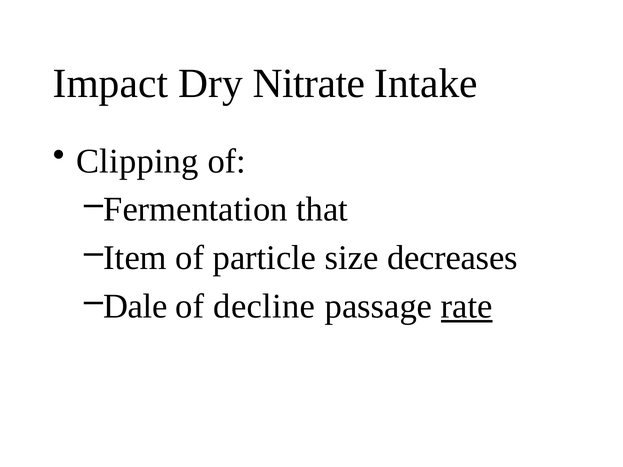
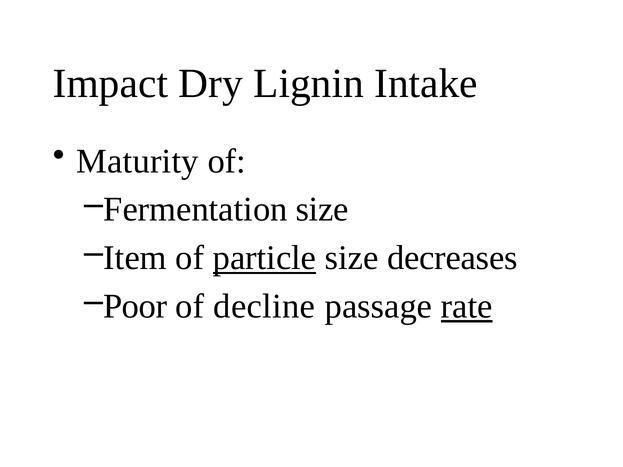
Nitrate: Nitrate -> Lignin
Clipping: Clipping -> Maturity
Fermentation that: that -> size
particle underline: none -> present
Dale: Dale -> Poor
